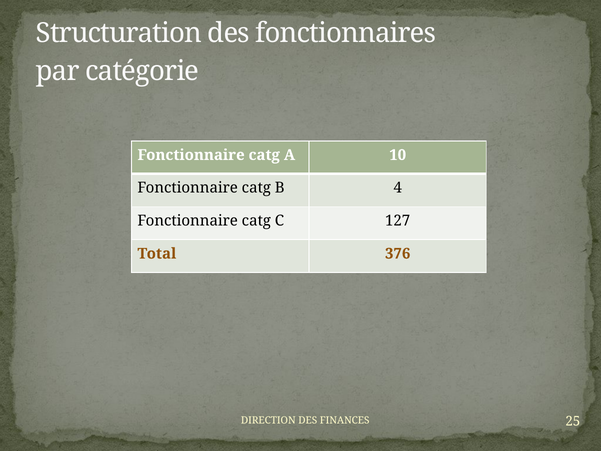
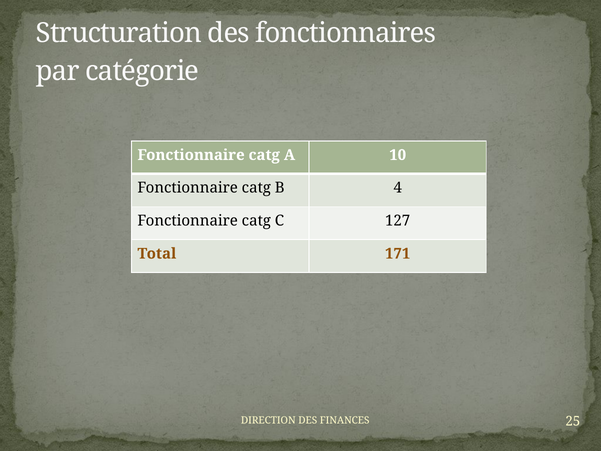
376: 376 -> 171
